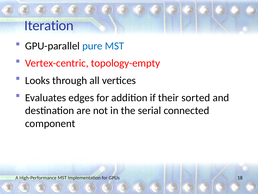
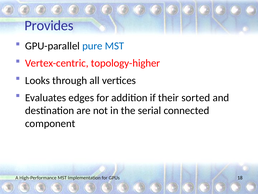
Iteration: Iteration -> Provides
topology-empty: topology-empty -> topology-higher
